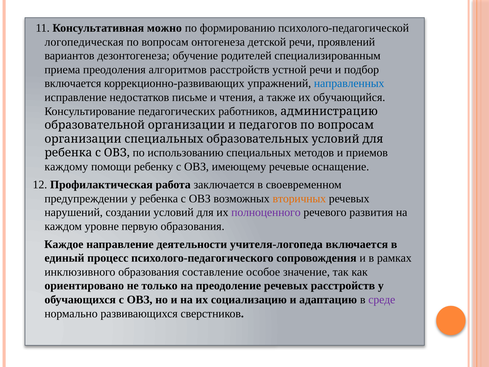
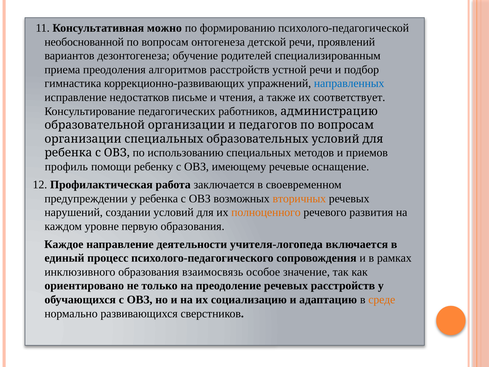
логопедическая: логопедическая -> необоснованной
включается at (73, 83): включается -> гимнастика
обучающийся: обучающийся -> соответствует
каждому: каждому -> профиль
полноценного colour: purple -> orange
составление: составление -> взаимосвязь
среде colour: purple -> orange
